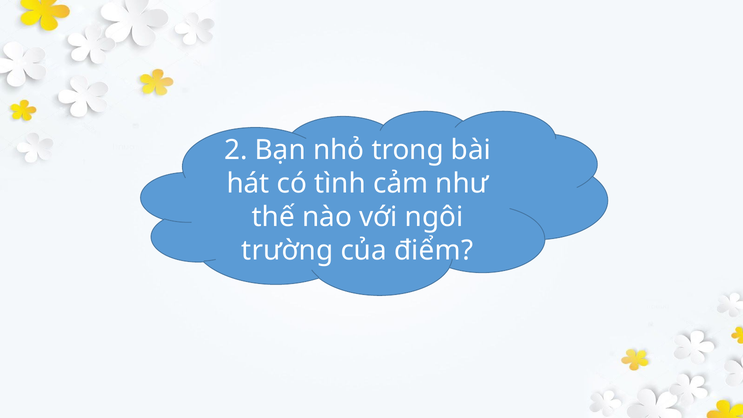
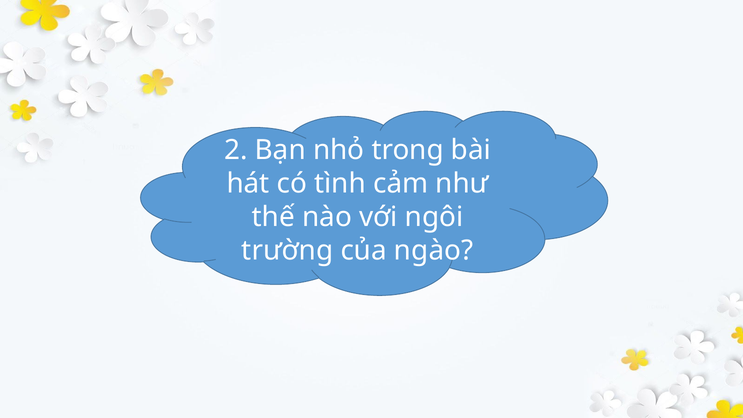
điểm: điểm -> ngào
